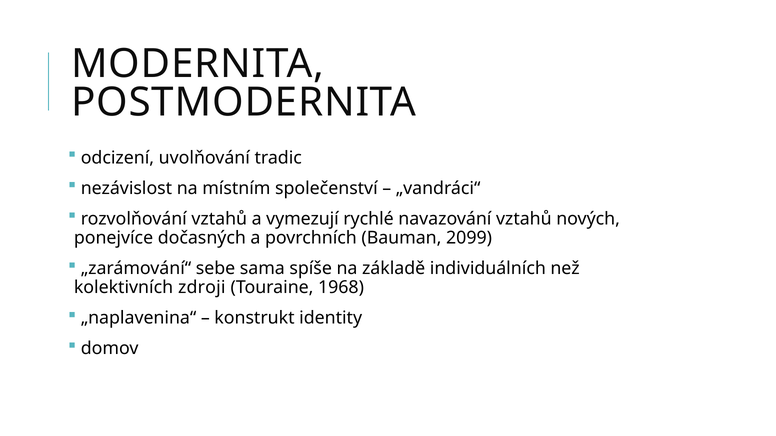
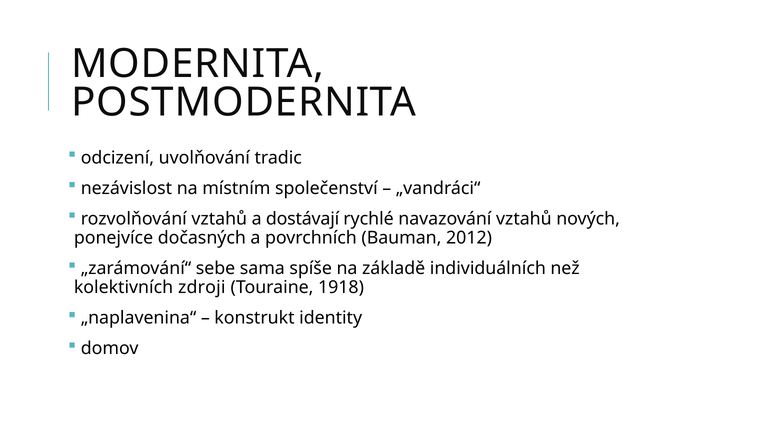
vymezují: vymezují -> dostávají
2099: 2099 -> 2012
1968: 1968 -> 1918
